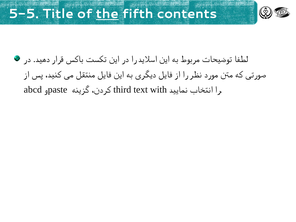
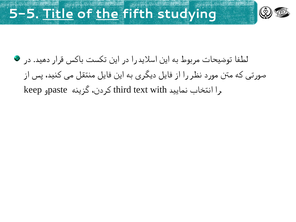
Title underline: none -> present
contents: contents -> studying
abcd: abcd -> keep
